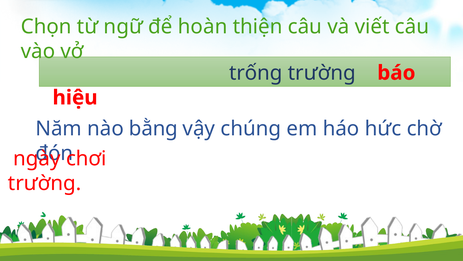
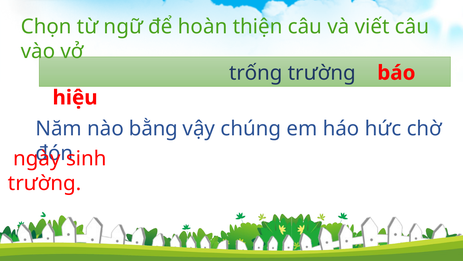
chơi: chơi -> sinh
